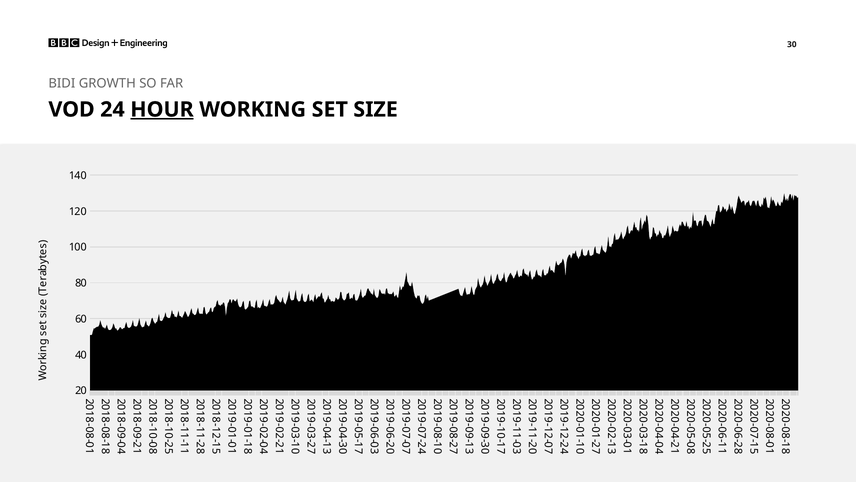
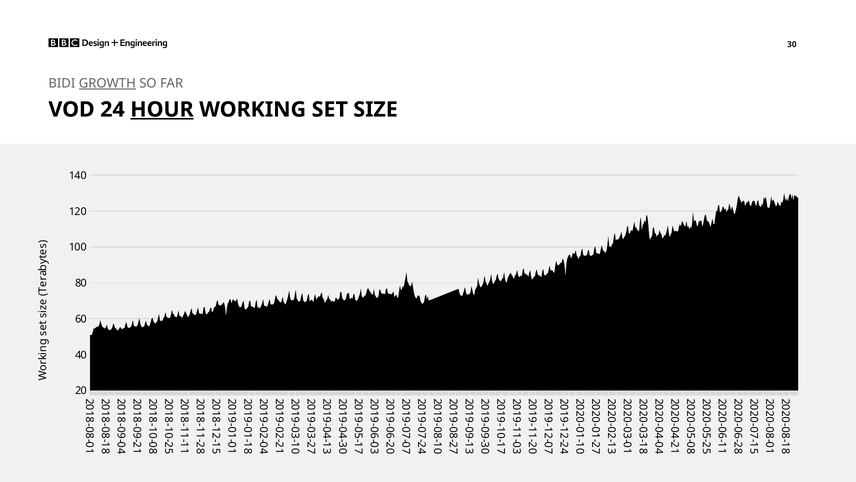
GROWTH underline: none -> present
